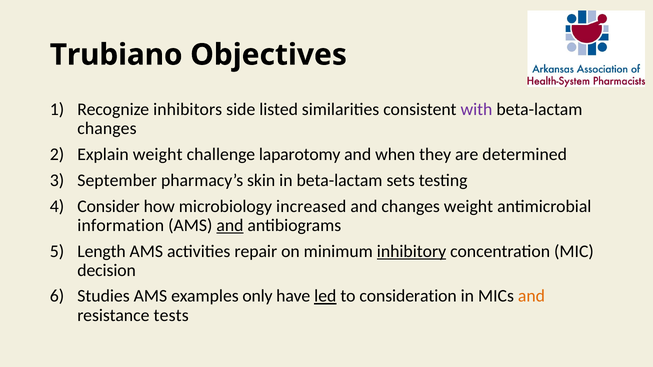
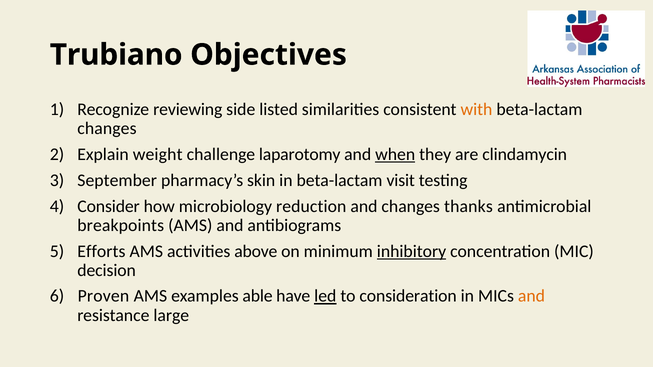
inhibitors: inhibitors -> reviewing
with colour: purple -> orange
when underline: none -> present
determined: determined -> clindamycin
sets: sets -> visit
increased: increased -> reduction
changes weight: weight -> thanks
information: information -> breakpoints
and at (230, 226) underline: present -> none
Length: Length -> Efforts
repair: repair -> above
Studies: Studies -> Proven
only: only -> able
tests: tests -> large
